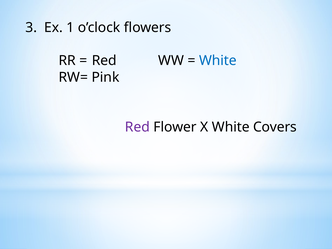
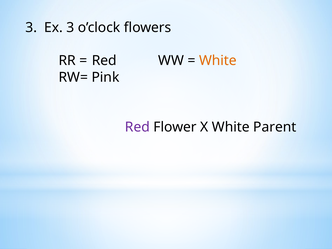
Ex 1: 1 -> 3
White at (218, 61) colour: blue -> orange
Covers: Covers -> Parent
